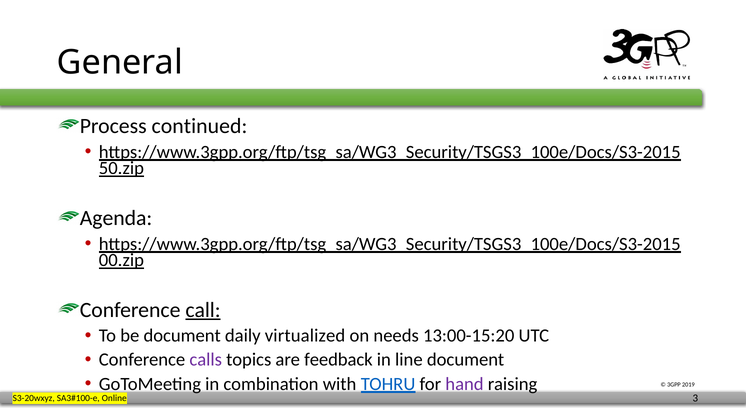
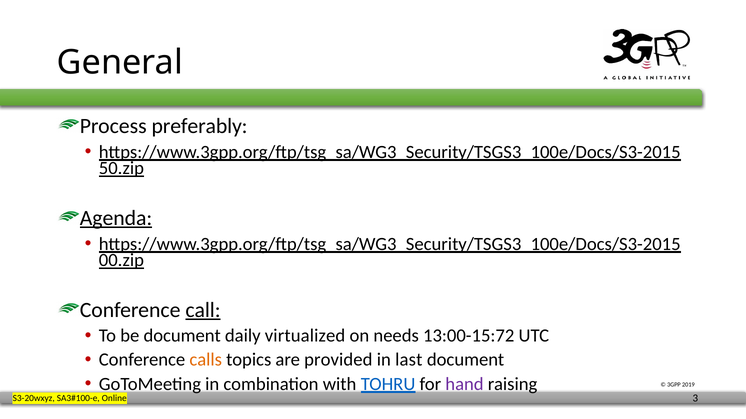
continued: continued -> preferably
Agenda underline: none -> present
13:00-15:20: 13:00-15:20 -> 13:00-15:72
calls colour: purple -> orange
feedback: feedback -> provided
line: line -> last
